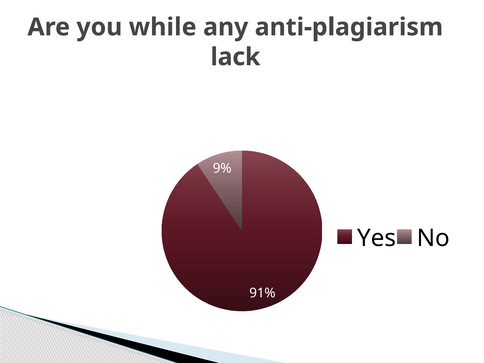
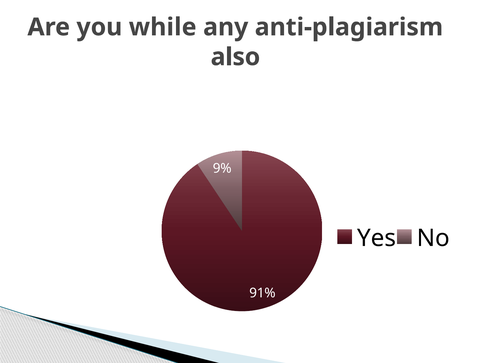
lack: lack -> also
